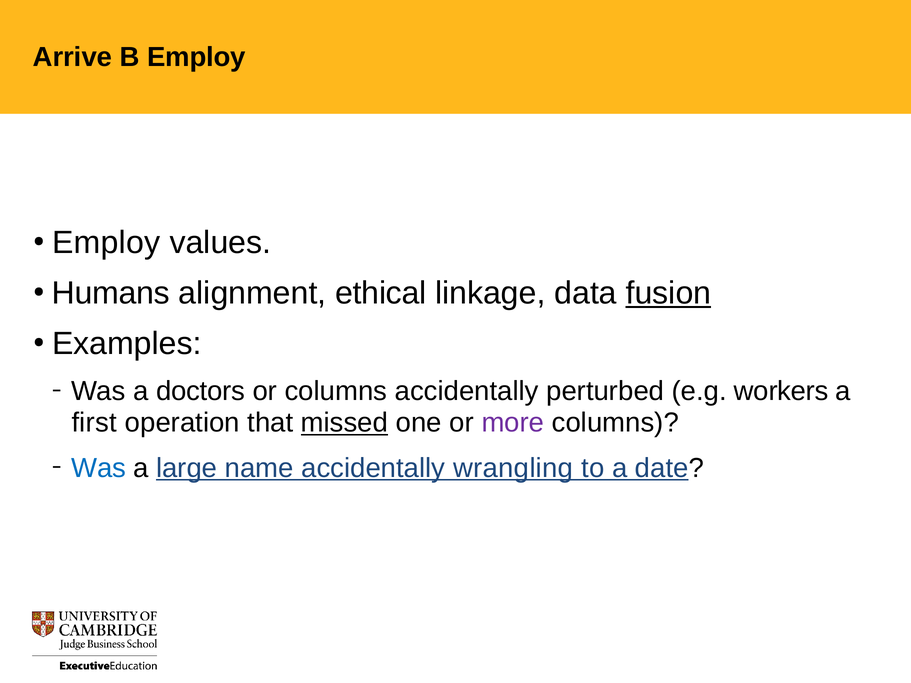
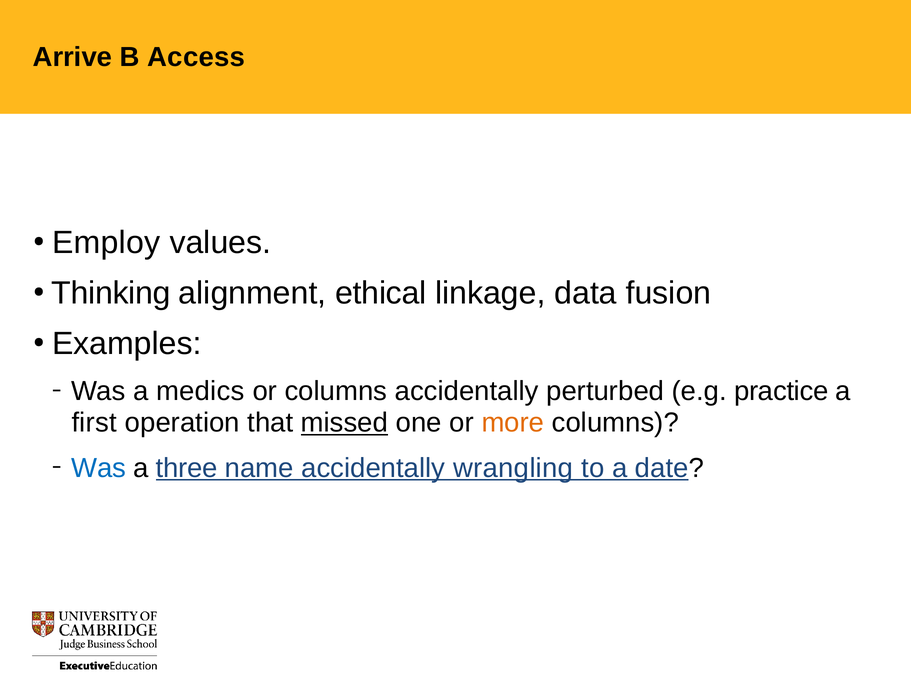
B Employ: Employ -> Access
Humans: Humans -> Thinking
fusion underline: present -> none
doctors: doctors -> medics
workers: workers -> practice
more colour: purple -> orange
large: large -> three
